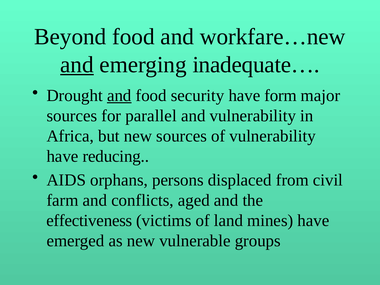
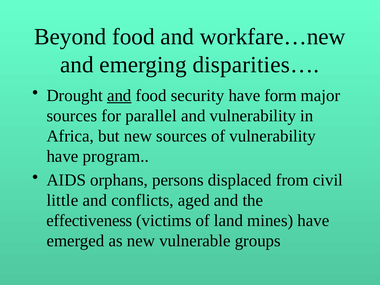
and at (77, 65) underline: present -> none
inadequate…: inadequate… -> disparities…
reducing: reducing -> program
farm: farm -> little
